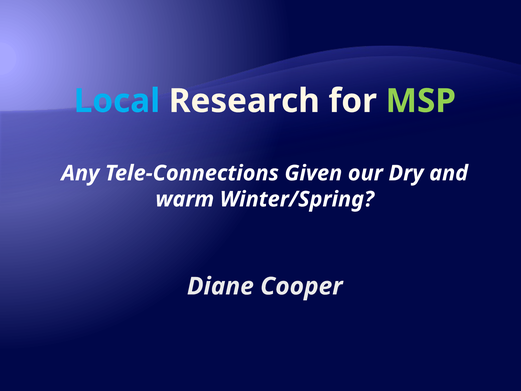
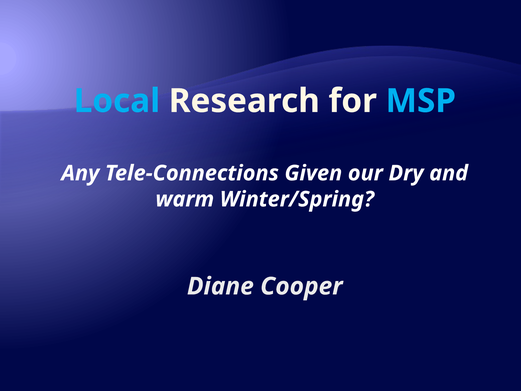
MSP colour: light green -> light blue
